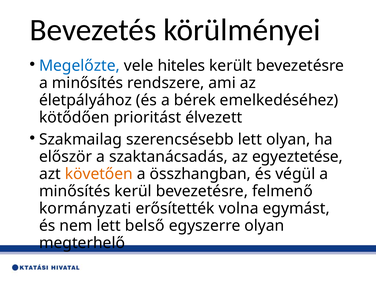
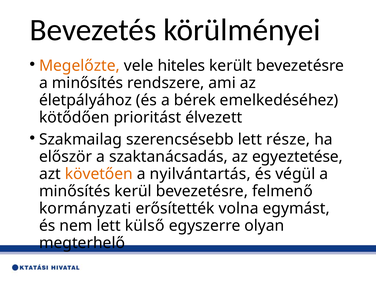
Megelőzte colour: blue -> orange
lett olyan: olyan -> része
összhangban: összhangban -> nyilvántartás
belső: belső -> külső
